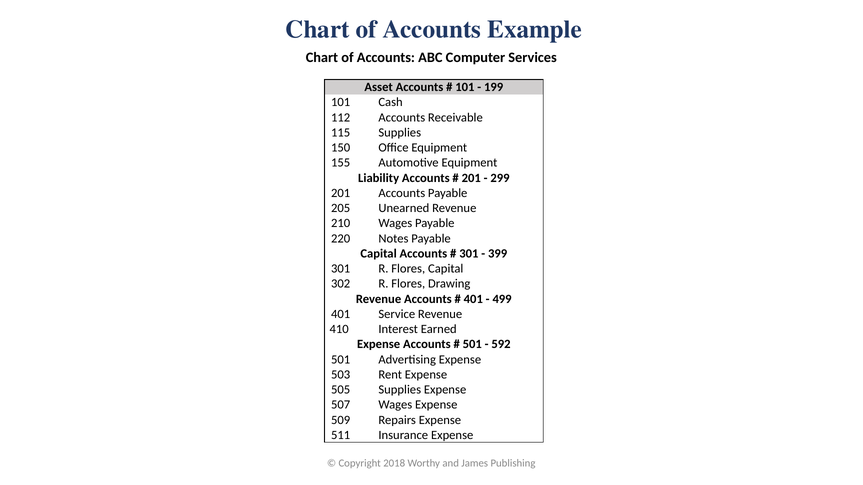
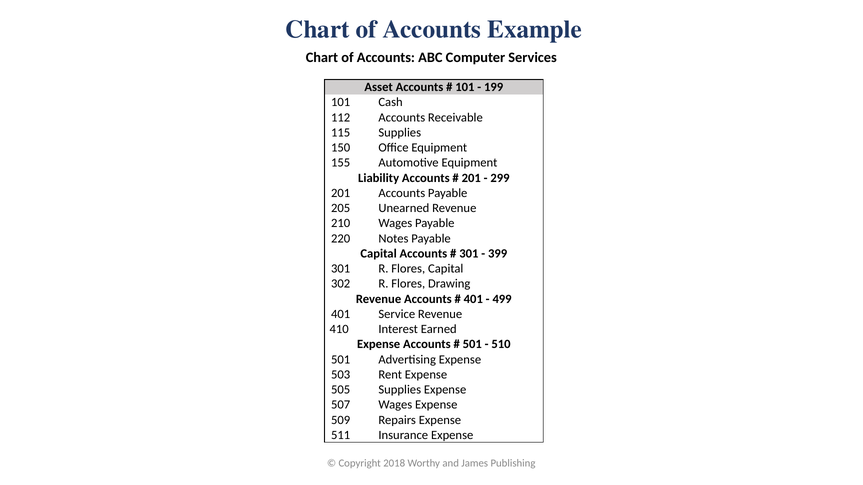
592: 592 -> 510
